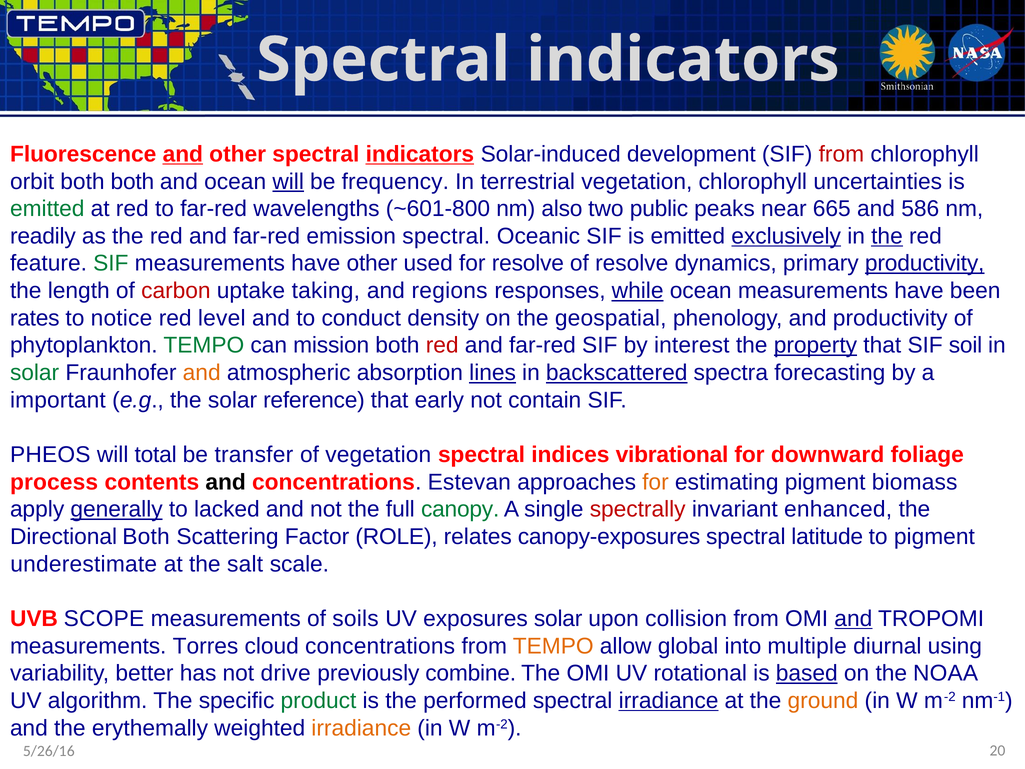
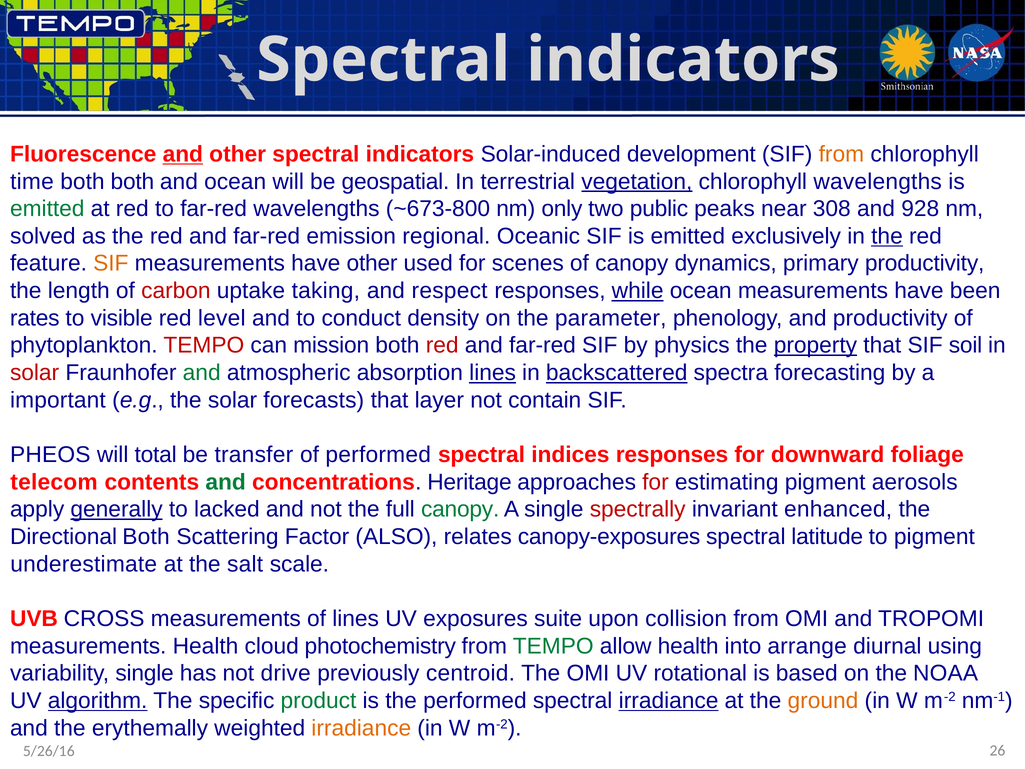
indicators at (420, 154) underline: present -> none
from at (841, 154) colour: red -> orange
orbit: orbit -> time
will at (288, 181) underline: present -> none
frequency: frequency -> geospatial
vegetation at (637, 181) underline: none -> present
chlorophyll uncertainties: uncertainties -> wavelengths
~601-800: ~601-800 -> ~673-800
also: also -> only
665: 665 -> 308
586: 586 -> 928
readily: readily -> solved
emission spectral: spectral -> regional
exclusively underline: present -> none
SIF at (111, 263) colour: green -> orange
for resolve: resolve -> scenes
of resolve: resolve -> canopy
productivity at (925, 263) underline: present -> none
regions: regions -> respect
notice: notice -> visible
geospatial: geospatial -> parameter
TEMPO at (204, 345) colour: green -> red
interest: interest -> physics
solar at (35, 373) colour: green -> red
and at (202, 373) colour: orange -> green
reference: reference -> forecasts
early: early -> layer
of vegetation: vegetation -> performed
indices vibrational: vibrational -> responses
process: process -> telecom
and at (226, 482) colour: black -> green
Estevan: Estevan -> Heritage
for at (655, 482) colour: orange -> red
biomass: biomass -> aerosols
ROLE: ROLE -> ALSO
SCOPE: SCOPE -> CROSS
of soils: soils -> lines
exposures solar: solar -> suite
and at (853, 619) underline: present -> none
measurements Torres: Torres -> Health
cloud concentrations: concentrations -> photochemistry
TEMPO at (553, 646) colour: orange -> green
allow global: global -> health
multiple: multiple -> arrange
variability better: better -> single
combine: combine -> centroid
based underline: present -> none
algorithm underline: none -> present
20: 20 -> 26
